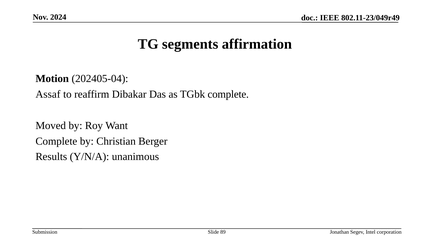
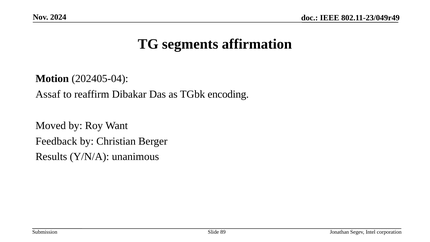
TGbk complete: complete -> encoding
Complete at (56, 141): Complete -> Feedback
